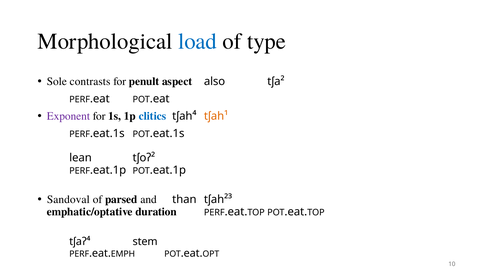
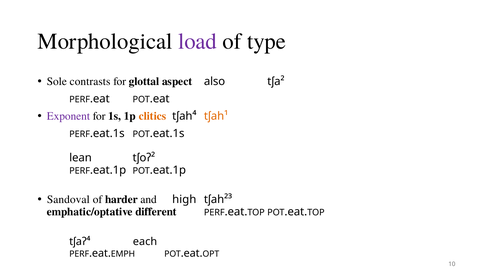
load colour: blue -> purple
penult: penult -> glottal
clitics colour: blue -> orange
parsed: parsed -> harder
than: than -> high
duration: duration -> different
stem: stem -> each
